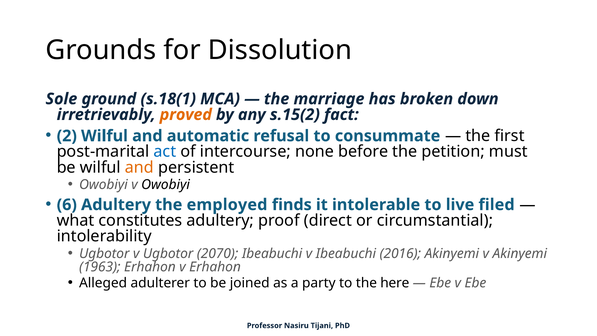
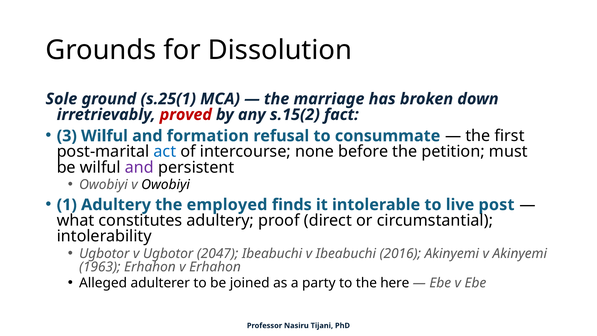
s.18(1: s.18(1 -> s.25(1
proved colour: orange -> red
2: 2 -> 3
automatic: automatic -> formation
and at (139, 167) colour: orange -> purple
6: 6 -> 1
filed: filed -> post
2070: 2070 -> 2047
